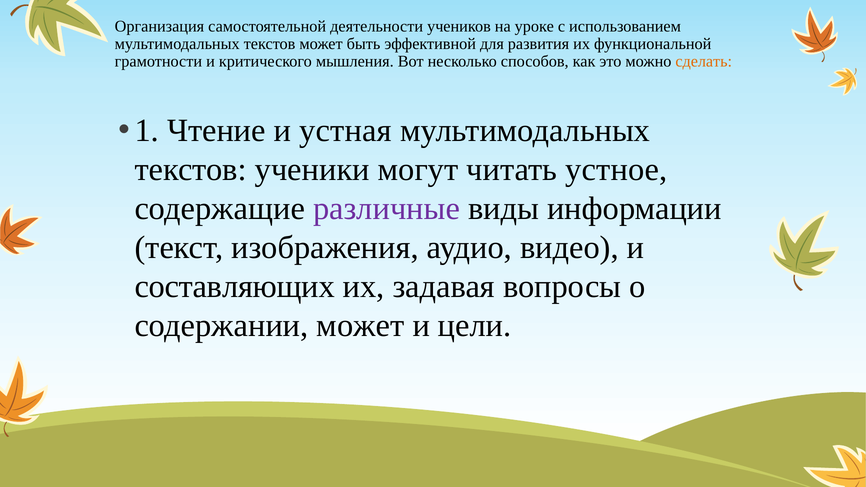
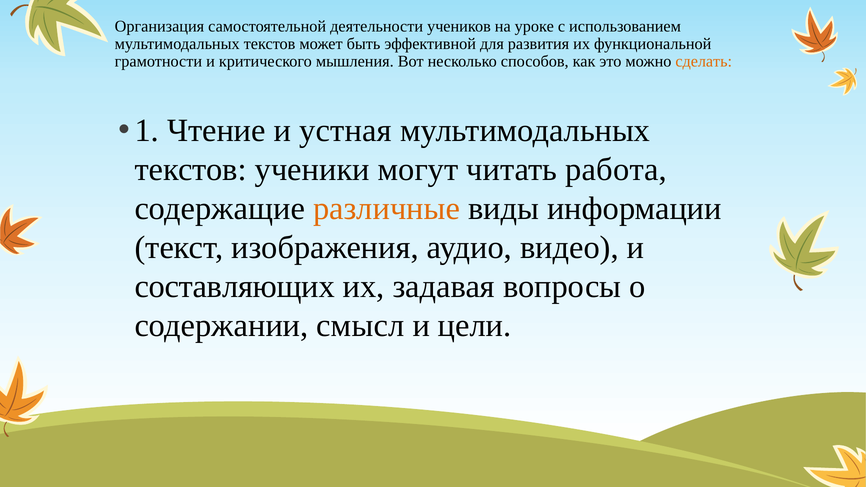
устное: устное -> работа
различные colour: purple -> orange
содержании может: может -> смысл
